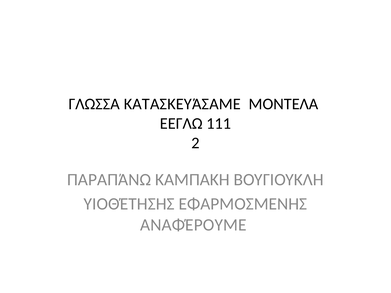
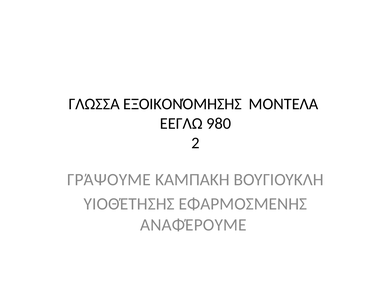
ΚΑΤΑΣΚΕΥΆΣΑΜΕ: ΚΑΤΑΣΚΕΥΆΣΑΜΕ -> ΕΞΟΙΚΟΝΌΜΗΣΗΣ
111: 111 -> 980
ΠΑΡΑΠΆΝΩ: ΠΑΡΑΠΆΝΩ -> ΓΡΆΨΟΥΜΕ
